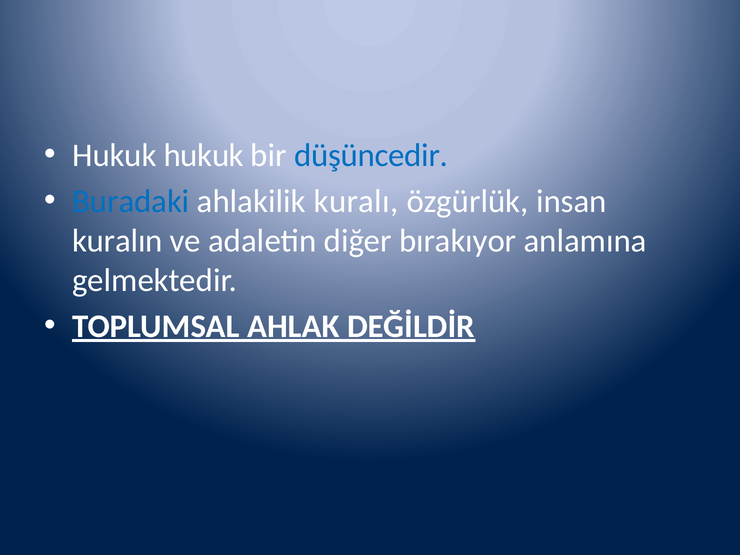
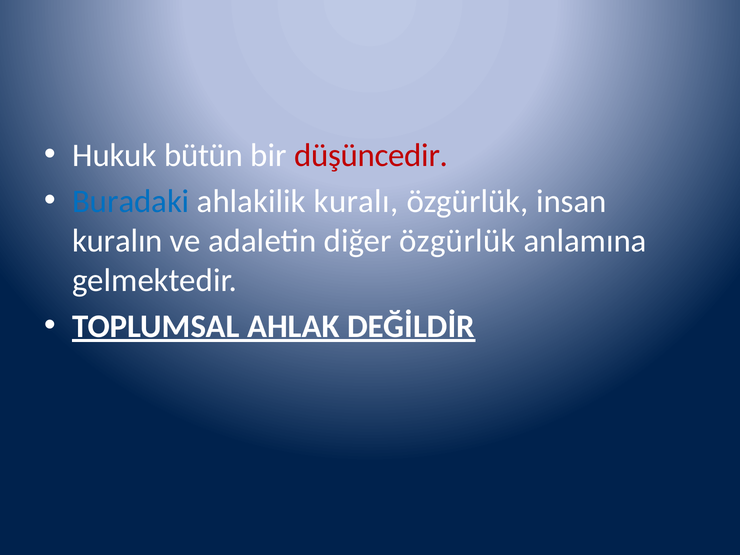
Hukuk hukuk: hukuk -> bütün
düşüncedir colour: blue -> red
diğer bırakıyor: bırakıyor -> özgürlük
